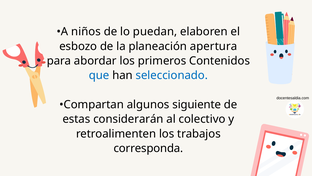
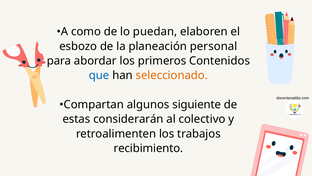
niños: niños -> como
apertura: apertura -> personal
seleccionado colour: blue -> orange
corresponda: corresponda -> recibimiento
